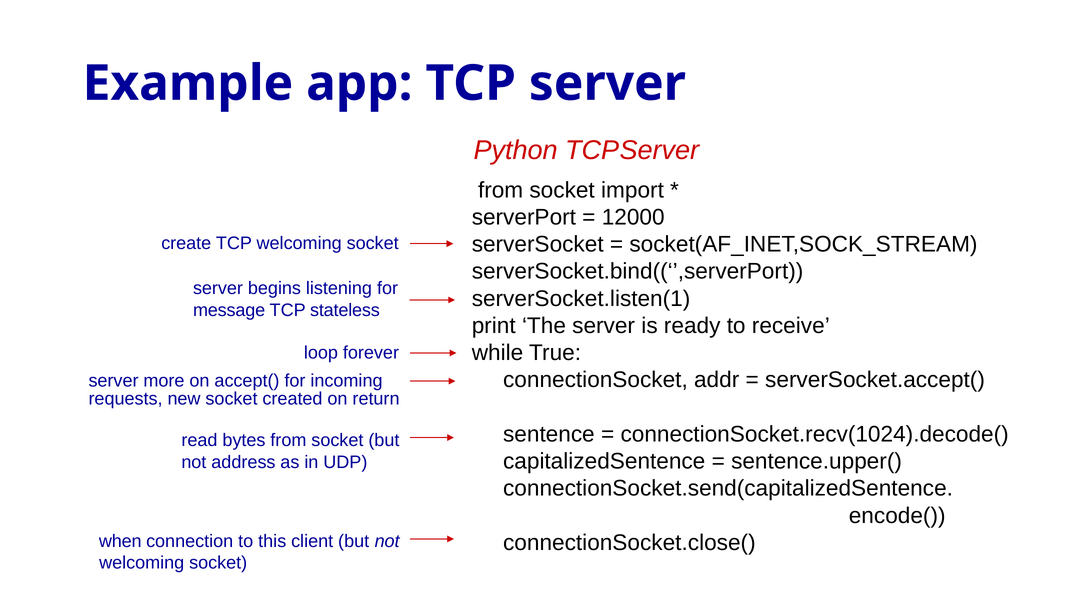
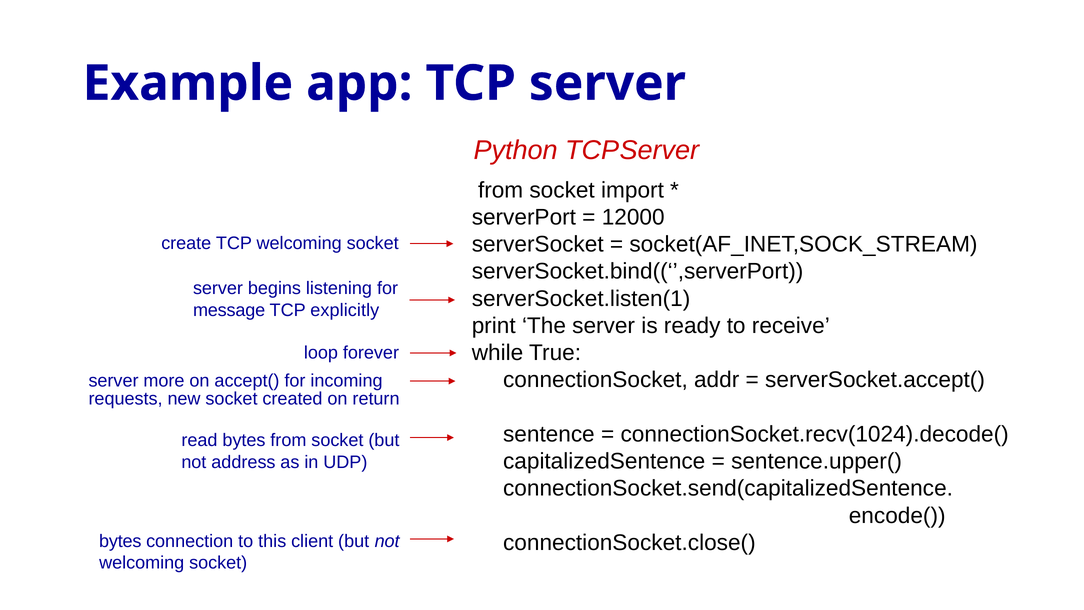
stateless: stateless -> explicitly
when at (120, 541): when -> bytes
